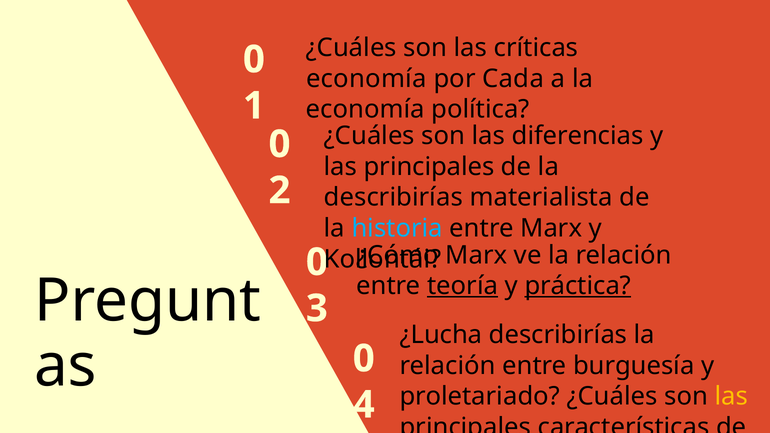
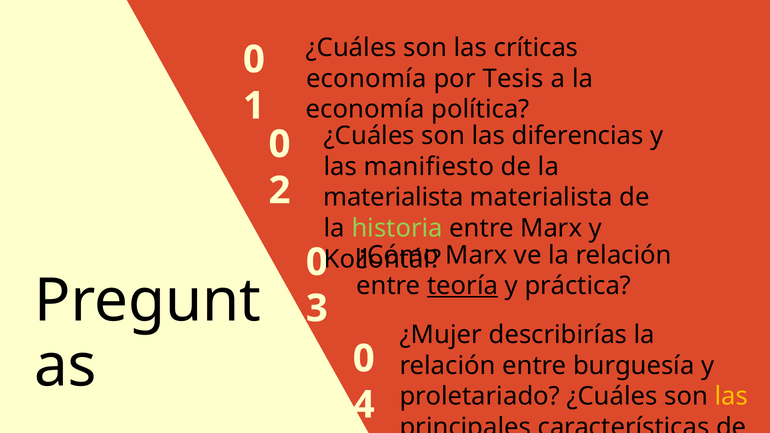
por Cada: Cada -> Tesis
principales at (429, 167): principales -> manifiesto
describirías at (393, 198): describirías -> materialista
historia colour: light blue -> light green
práctica underline: present -> none
¿Lucha: ¿Lucha -> ¿Mujer
